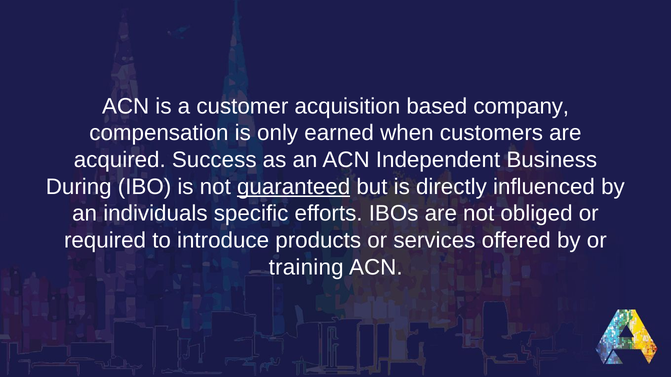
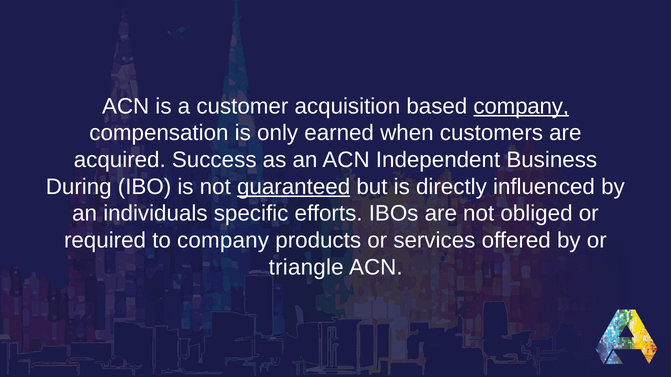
company at (521, 106) underline: none -> present
to introduce: introduce -> company
training: training -> triangle
